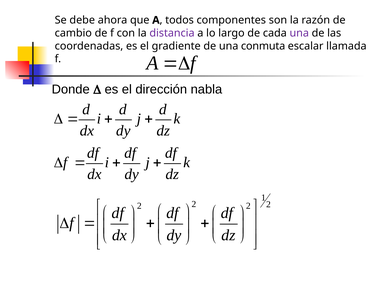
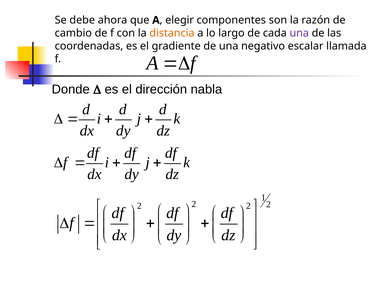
todos: todos -> elegir
distancia colour: purple -> orange
conmuta: conmuta -> negativo
